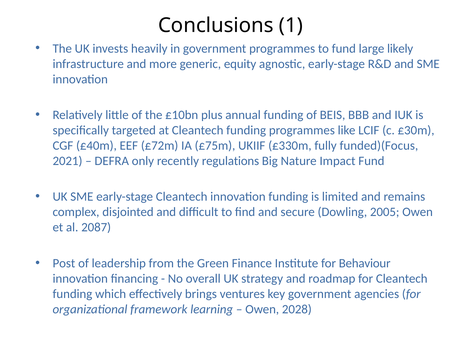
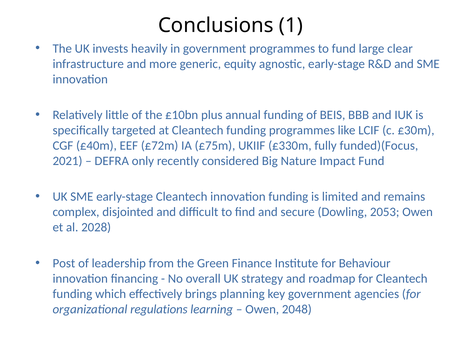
likely: likely -> clear
regulations: regulations -> considered
2005: 2005 -> 2053
2087: 2087 -> 2028
ventures: ventures -> planning
framework: framework -> regulations
2028: 2028 -> 2048
